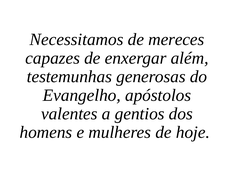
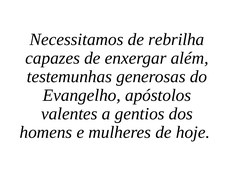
mereces: mereces -> rebrilha
